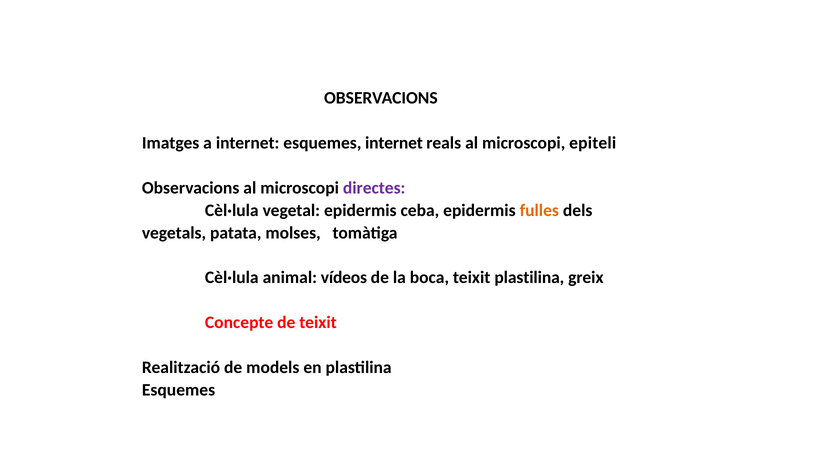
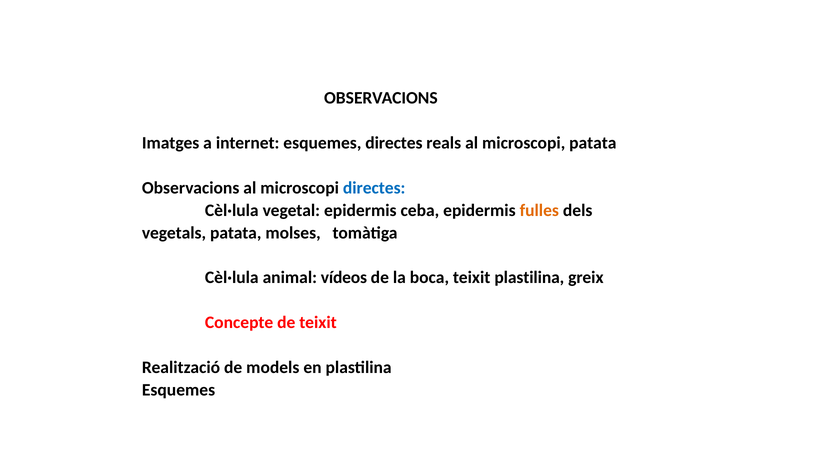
esquemes internet: internet -> directes
microscopi epiteli: epiteli -> patata
directes at (374, 188) colour: purple -> blue
